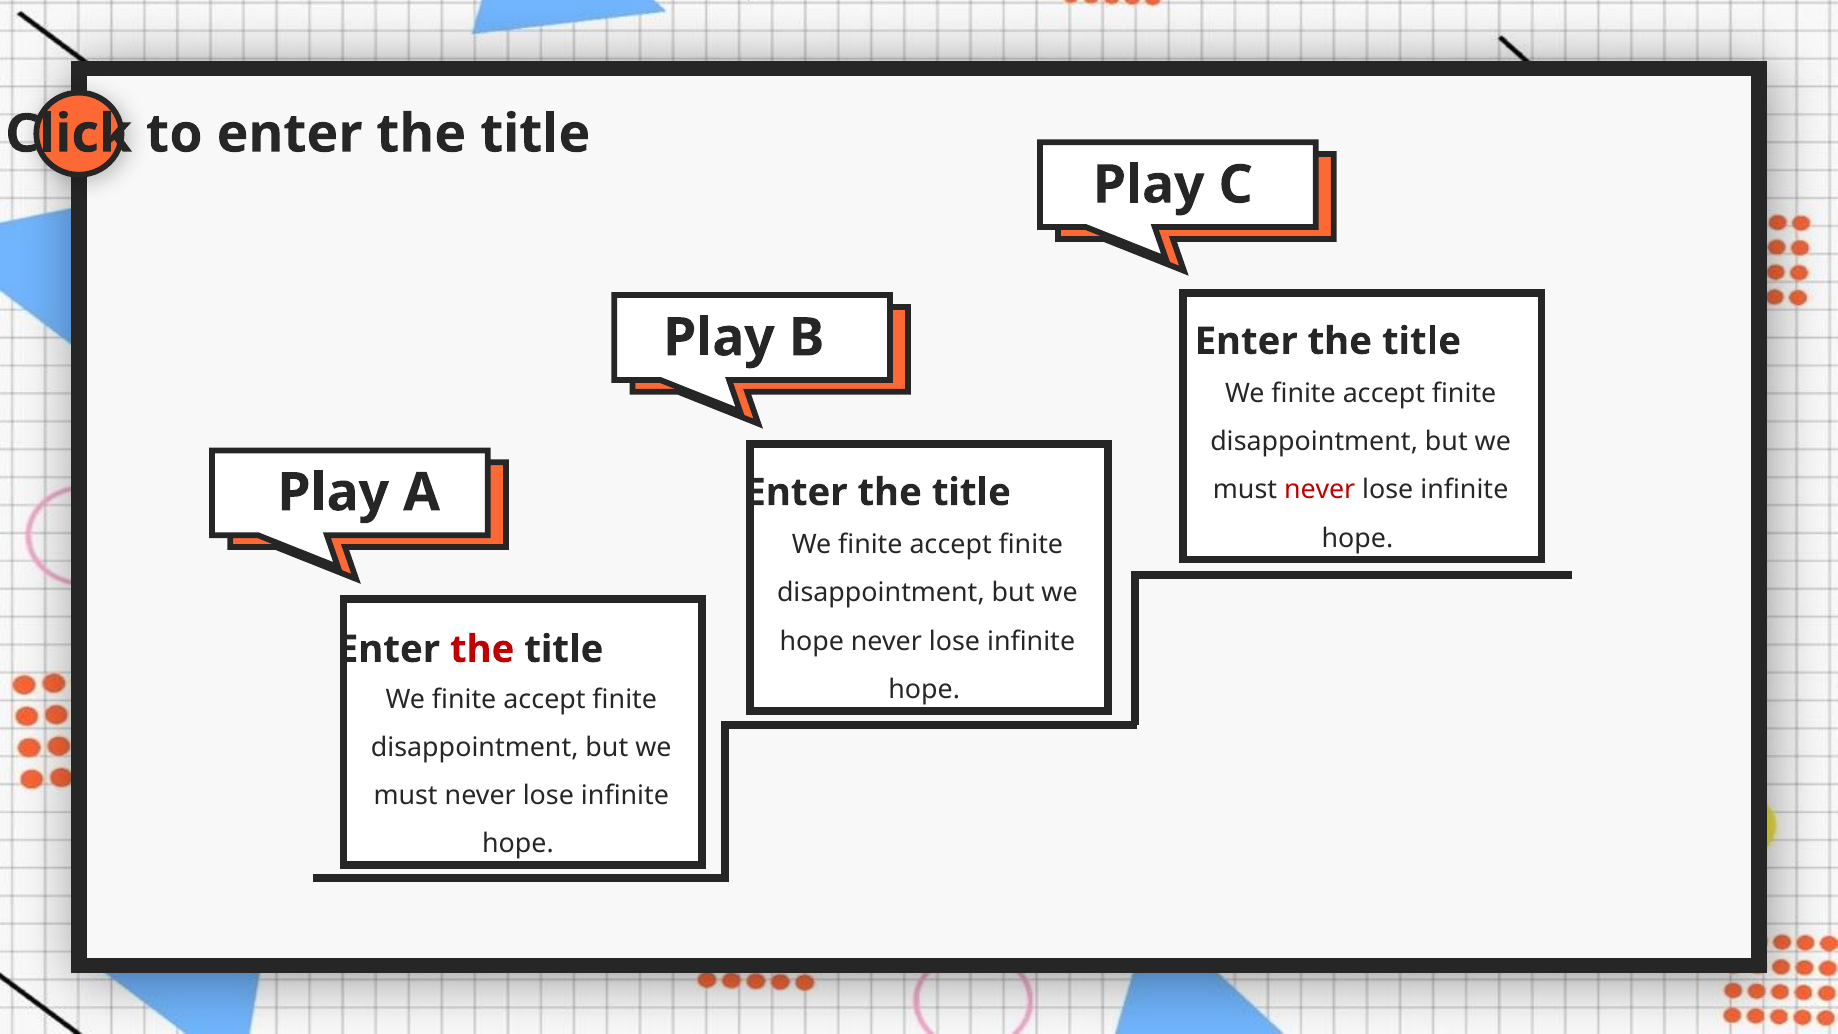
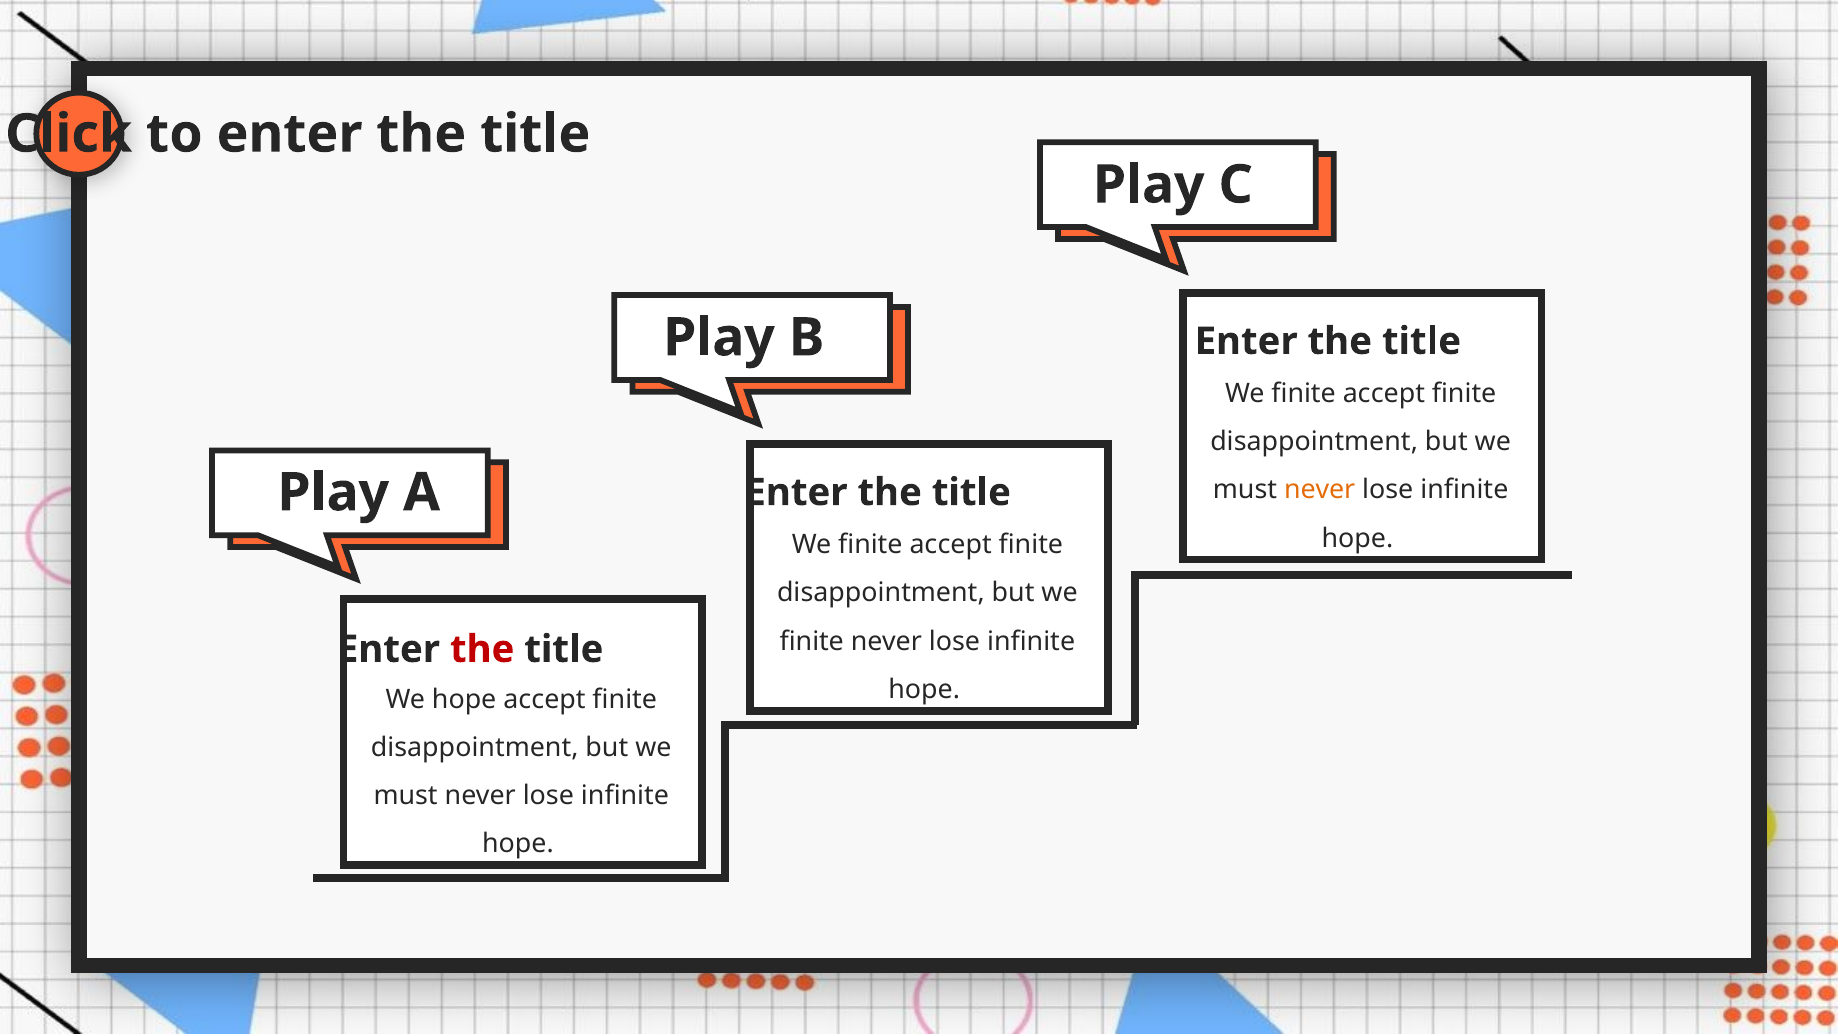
never at (1320, 490) colour: red -> orange
hope at (812, 641): hope -> finite
finite at (464, 699): finite -> hope
